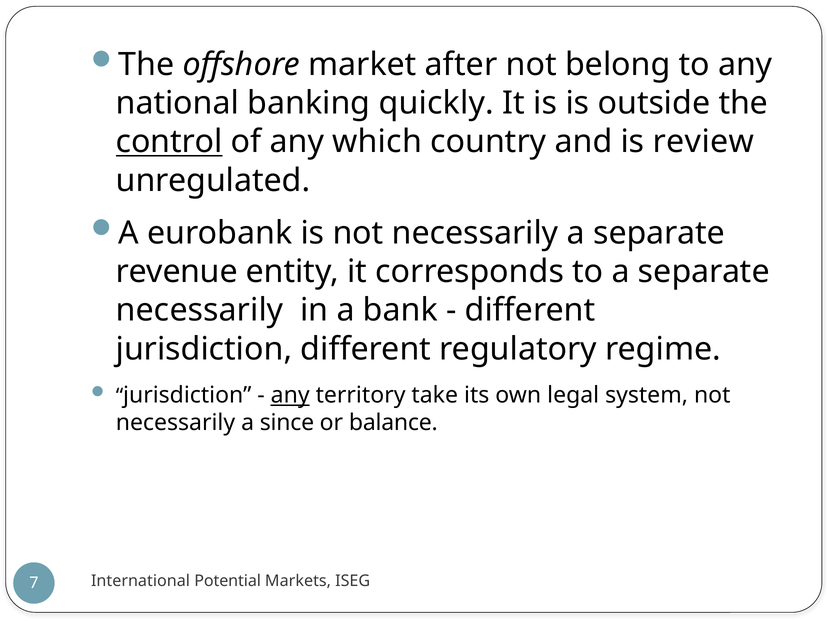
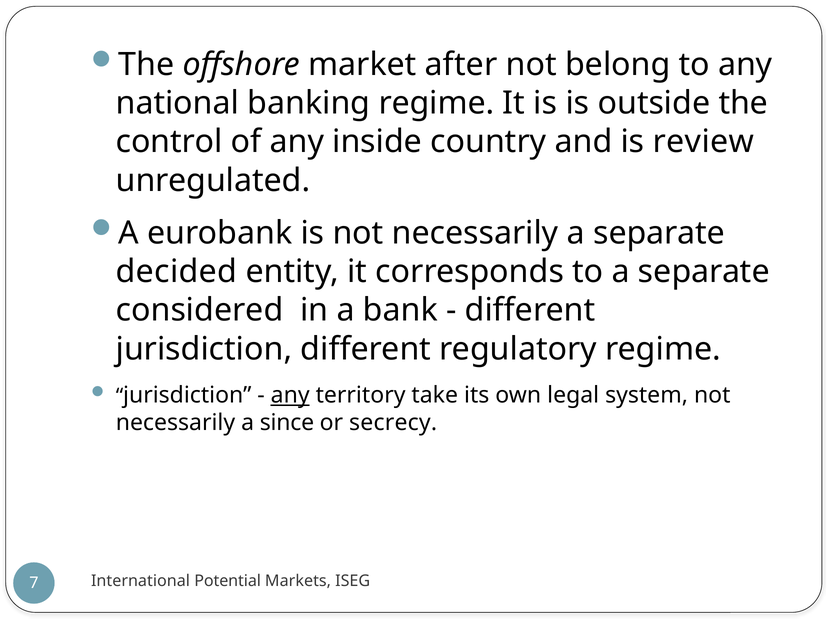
banking quickly: quickly -> regime
control underline: present -> none
which: which -> inside
revenue: revenue -> decided
necessarily at (200, 310): necessarily -> considered
balance: balance -> secrecy
